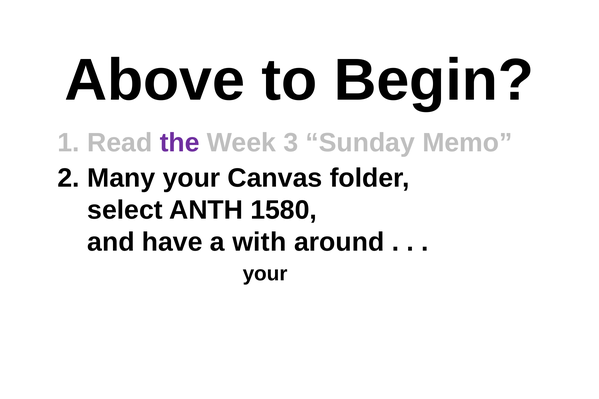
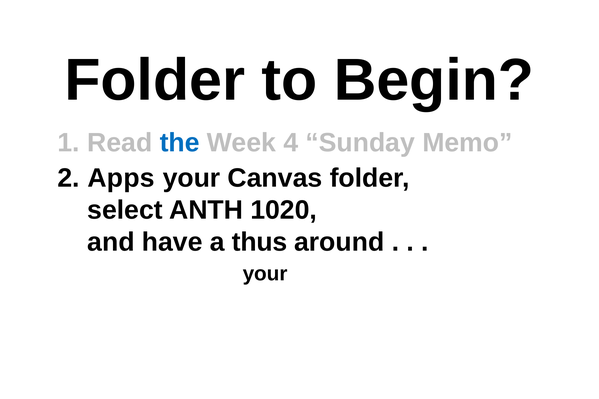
Above at (155, 81): Above -> Folder
the at (180, 143) colour: purple -> blue
Week 3: 3 -> 4
Many: Many -> Apps
1580: 1580 -> 1020
with: with -> thus
